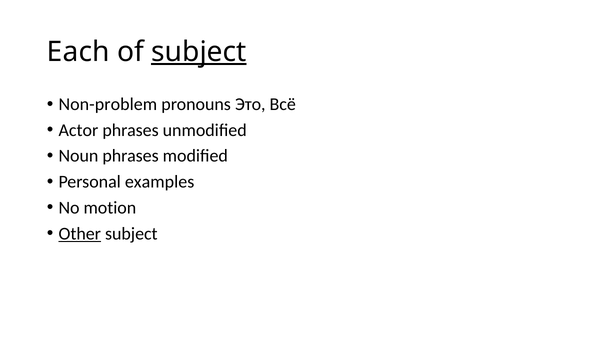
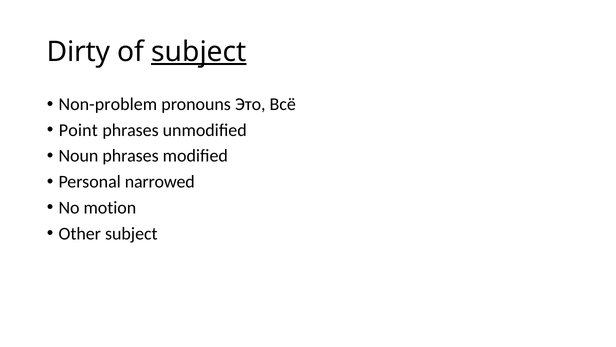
Each: Each -> Dirty
Actor: Actor -> Point
examples: examples -> narrowed
Other underline: present -> none
